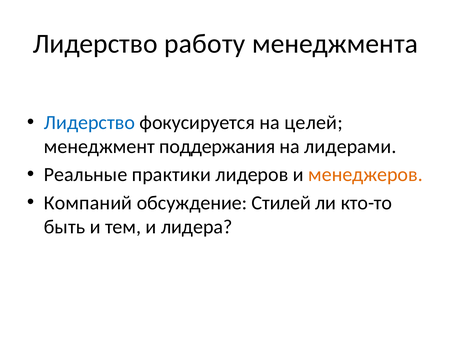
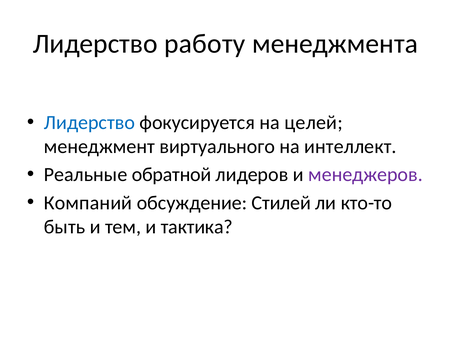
поддержания: поддержания -> виртуального
лидерами: лидерами -> интеллект
практики: практики -> обратной
менеджеров colour: orange -> purple
лидера: лидера -> тактика
